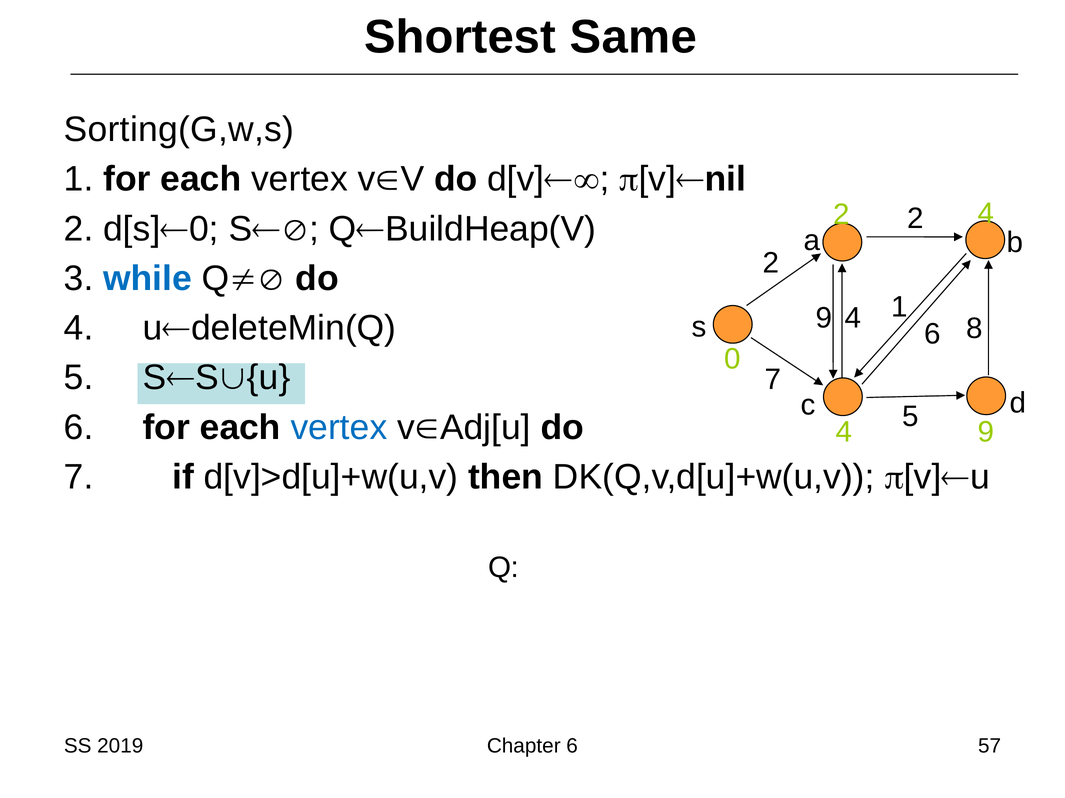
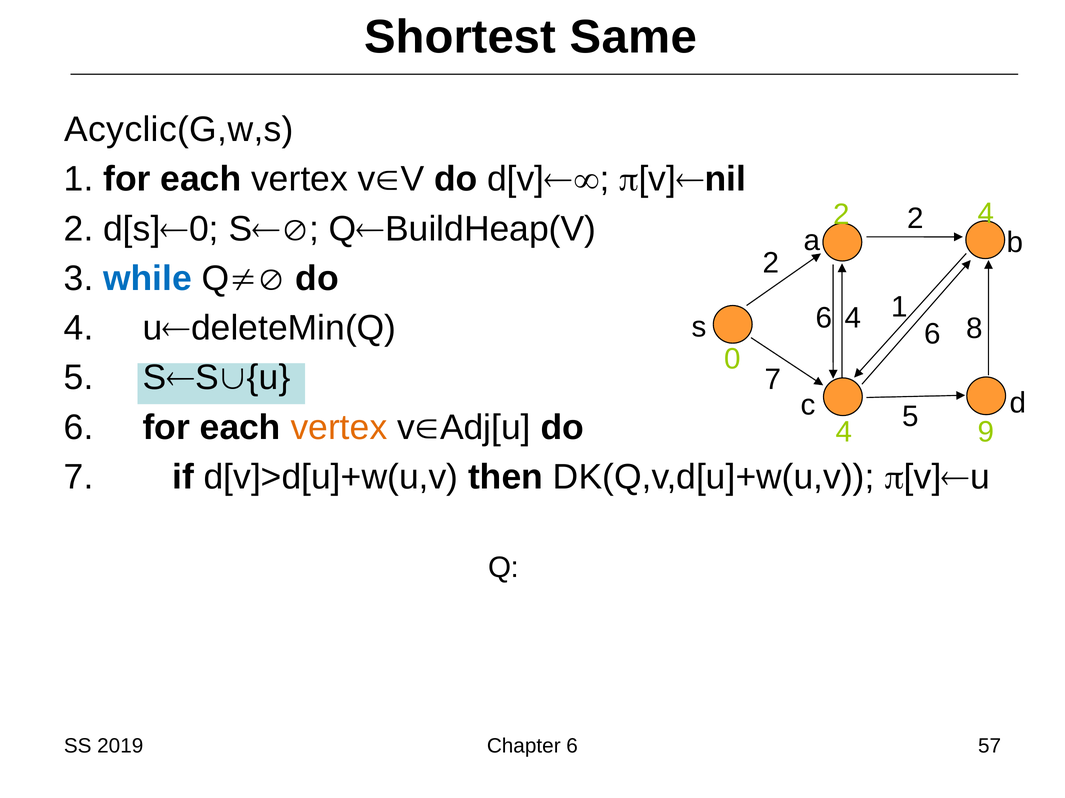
Sorting(G,w,s: Sorting(G,w,s -> Acyclic(G,w,s
s 9: 9 -> 6
vertex at (339, 428) colour: blue -> orange
